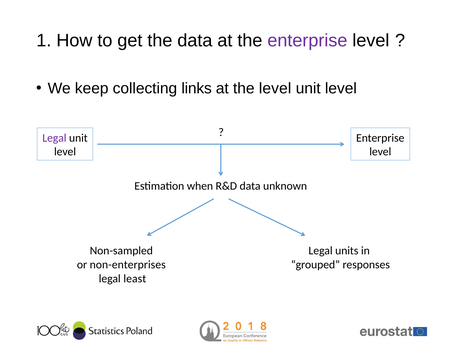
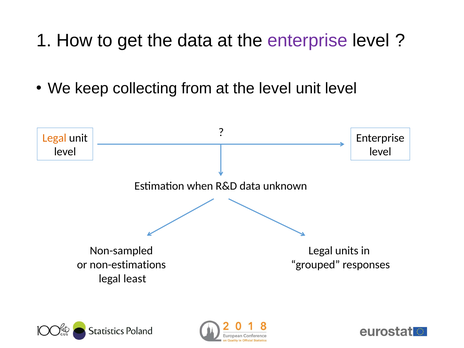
links: links -> from
Legal at (54, 138) colour: purple -> orange
non-enterprises: non-enterprises -> non-estimations
